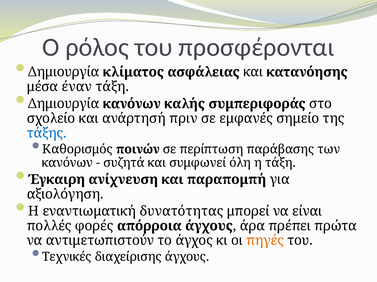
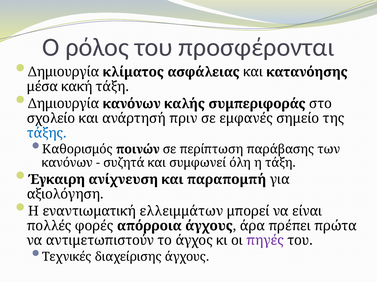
έναν: έναν -> κακή
δυνατότητας: δυνατότητας -> ελλειμμάτων
πηγές colour: orange -> purple
